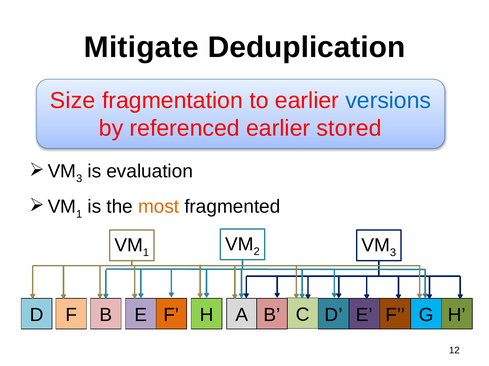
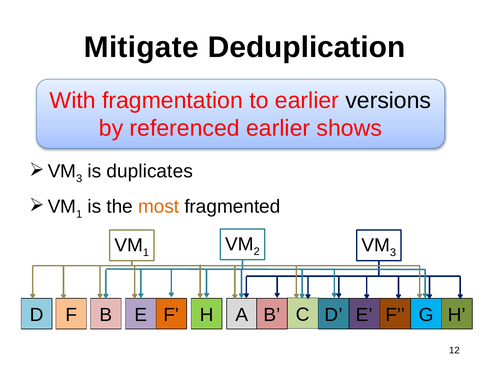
Size: Size -> With
versions colour: blue -> black
stored: stored -> shows
evaluation: evaluation -> duplicates
